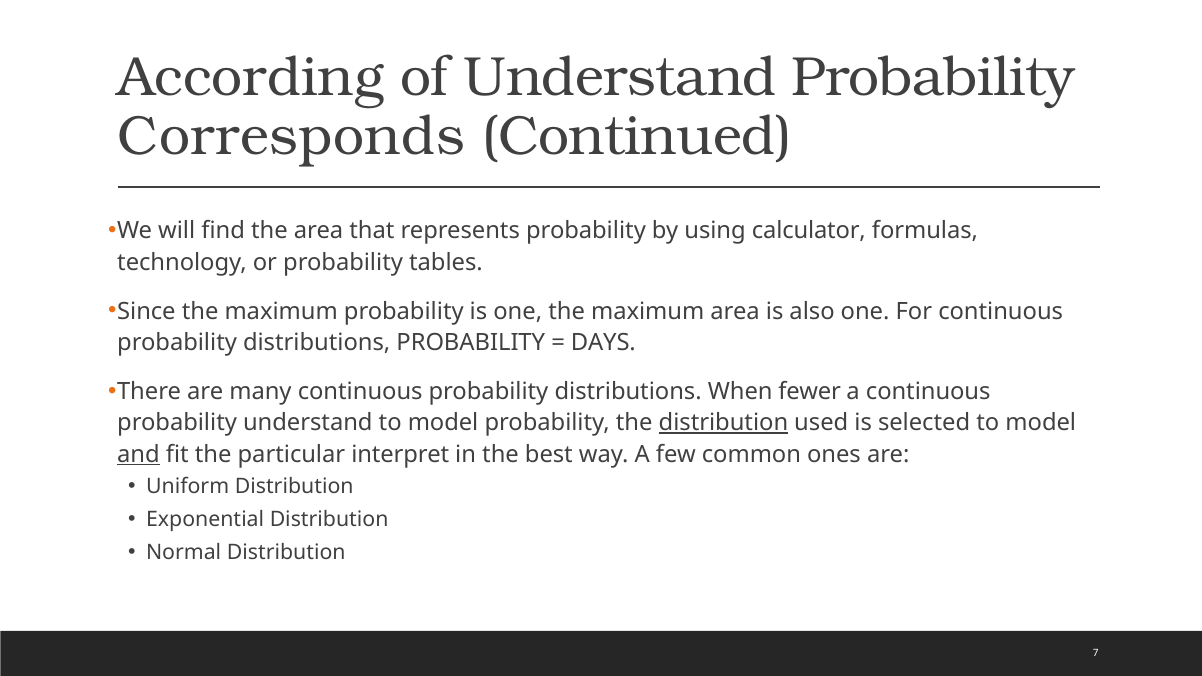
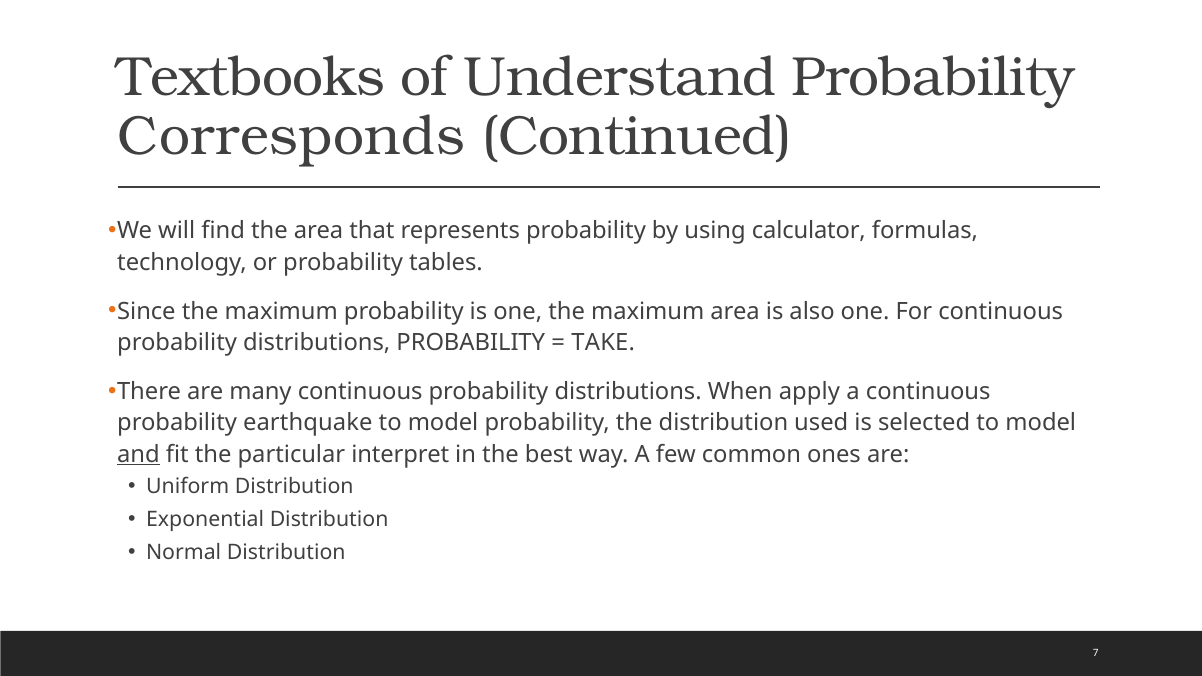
According: According -> Textbooks
DAYS: DAYS -> TAKE
fewer: fewer -> apply
probability understand: understand -> earthquake
distribution at (723, 423) underline: present -> none
